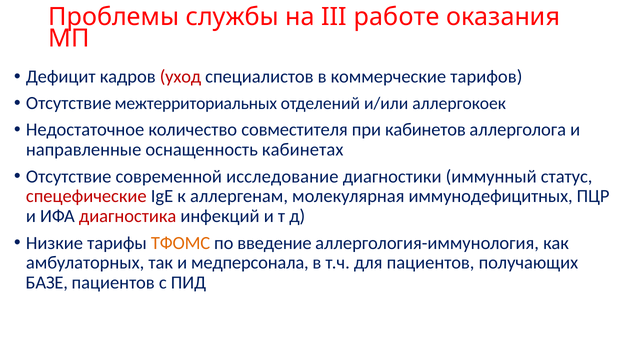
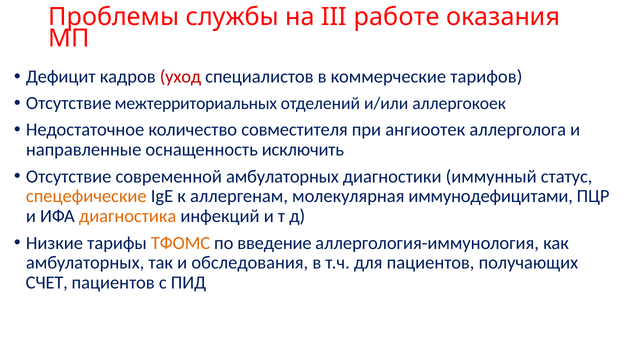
кабинетов: кабинетов -> ангиоотек
кабинетах: кабинетах -> исключить
современной исследование: исследование -> амбулаторных
спецефические colour: red -> orange
иммунодефицитных: иммунодефицитных -> иммунодефицитами
диагностика colour: red -> orange
медперсонала: медперсонала -> обследования
БАЗЕ: БАЗЕ -> СЧЕТ
